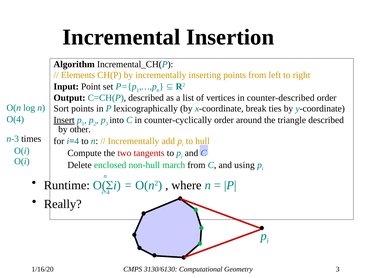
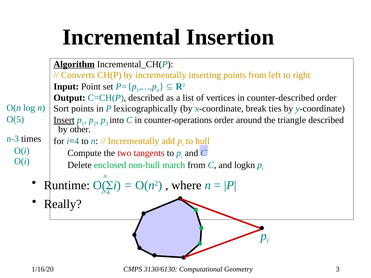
Algorithm underline: none -> present
Elements: Elements -> Converts
O(4: O(4 -> O(5
counter-cyclically: counter-cyclically -> counter-operations
using: using -> logkn
